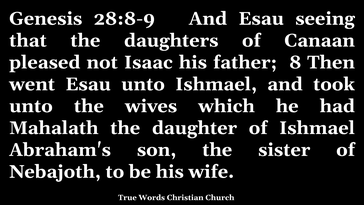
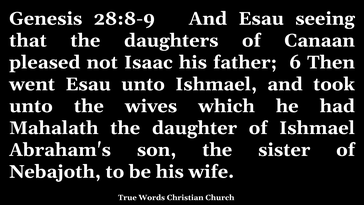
8: 8 -> 6
